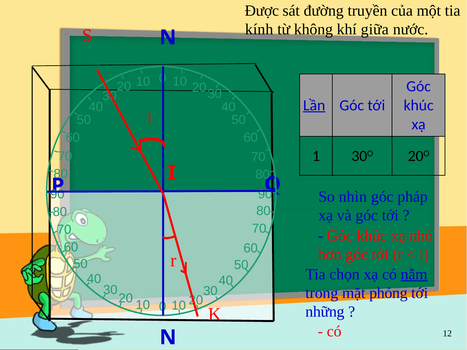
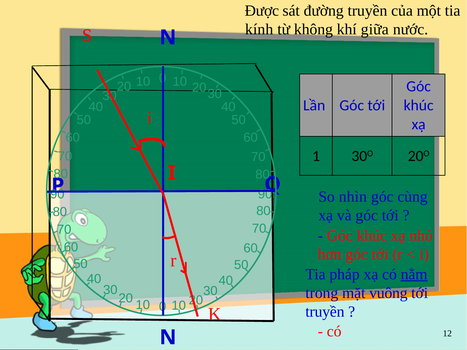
Lần underline: present -> none
pháp: pháp -> cùng
chọn: chọn -> pháp
phỏng: phỏng -> vuông
những at (325, 312): những -> truyền
